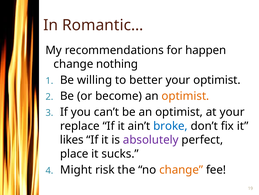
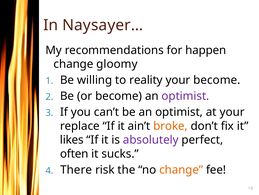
Romantic…: Romantic… -> Naysayer…
nothing: nothing -> gloomy
better: better -> reality
your optimist: optimist -> become
optimist at (185, 96) colour: orange -> purple
broke colour: blue -> orange
place: place -> often
Might: Might -> There
